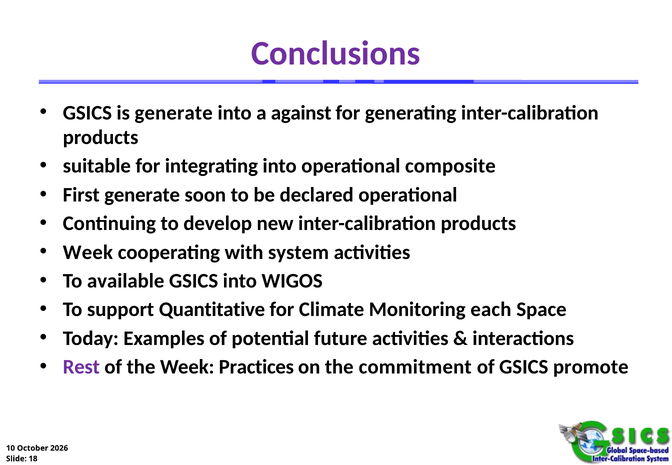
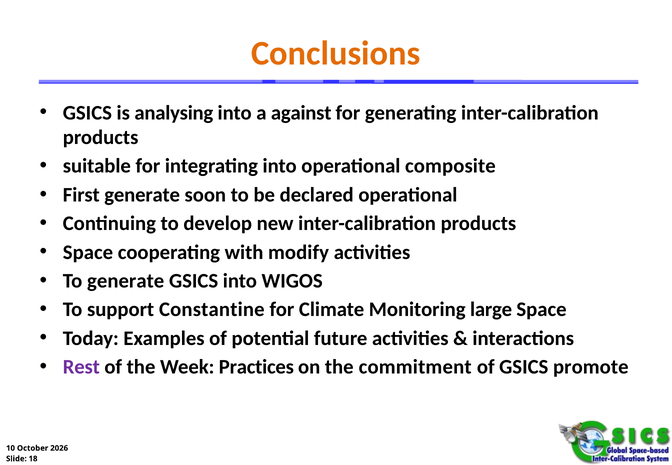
Conclusions colour: purple -> orange
is generate: generate -> analysing
Week at (88, 252): Week -> Space
system: system -> modify
To available: available -> generate
Quantitative: Quantitative -> Constantine
each: each -> large
